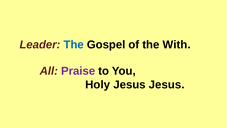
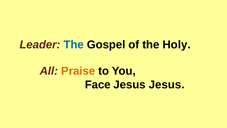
With: With -> Holy
Praise colour: purple -> orange
Holy: Holy -> Face
